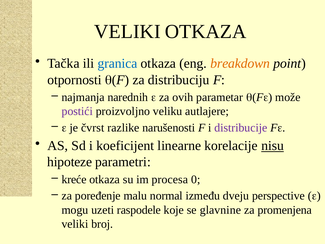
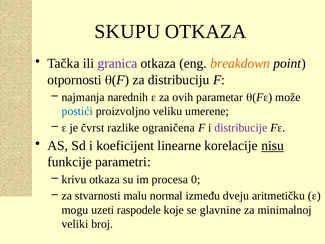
VELIKI at (127, 31): VELIKI -> SKUPU
granica colour: blue -> purple
postići colour: purple -> blue
autlajere: autlajere -> umerene
narušenosti: narušenosti -> ograničena
hipoteze: hipoteze -> funkcije
kreće: kreće -> krivu
poređenje: poređenje -> stvarnosti
perspective: perspective -> aritmetičku
promenjena: promenjena -> minimalnoj
